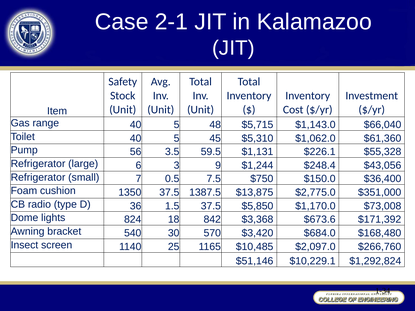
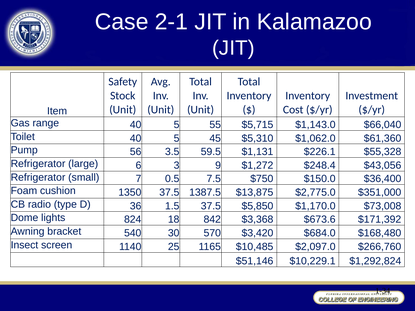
48: 48 -> 55
$1,244: $1,244 -> $1,272
